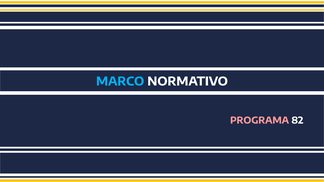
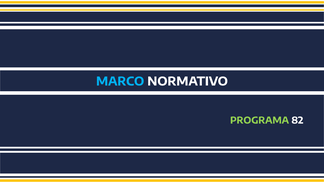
PROGRAMA colour: pink -> light green
